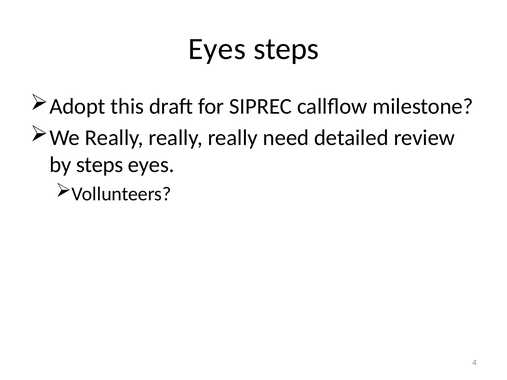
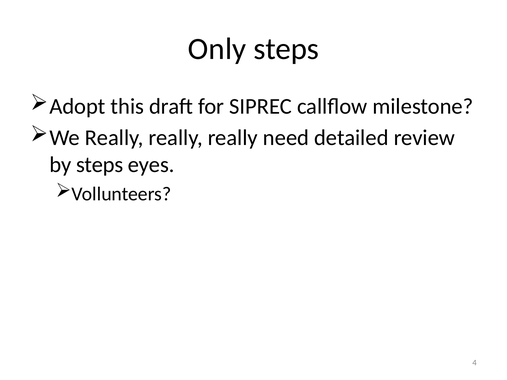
Eyes at (217, 49): Eyes -> Only
